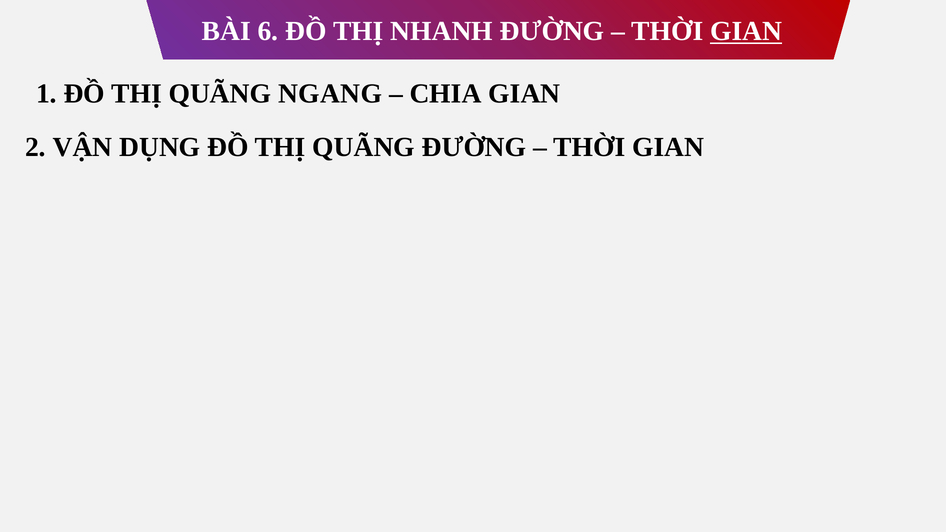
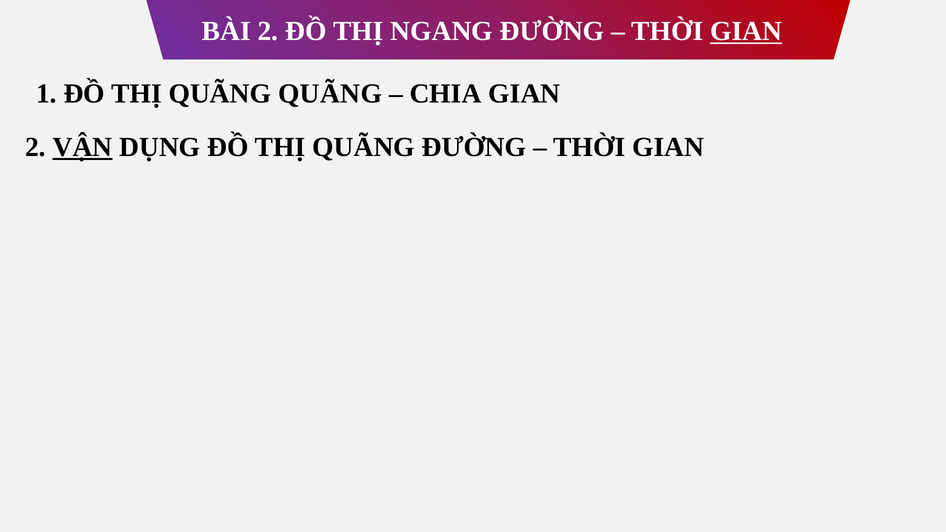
BÀI 6: 6 -> 2
NHANH: NHANH -> NGANG
QUÃNG NGANG: NGANG -> QUÃNG
VẬN underline: none -> present
